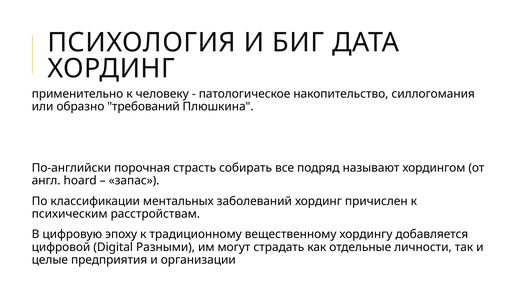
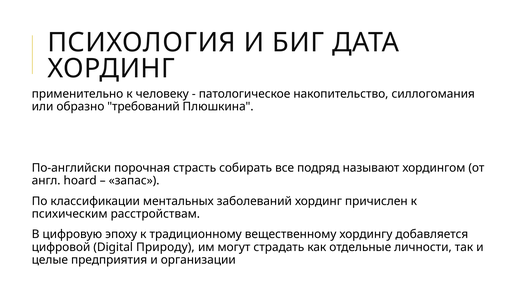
Разными: Разными -> Природу
